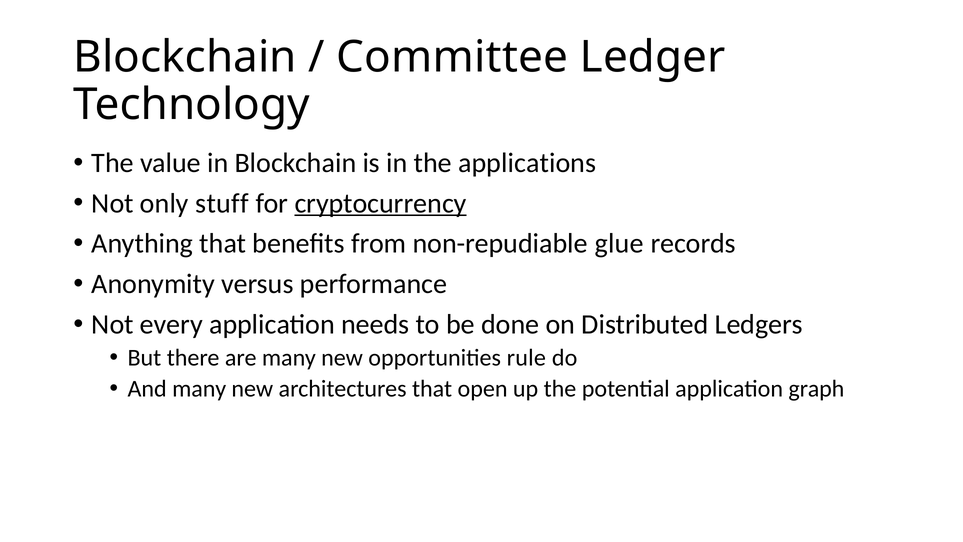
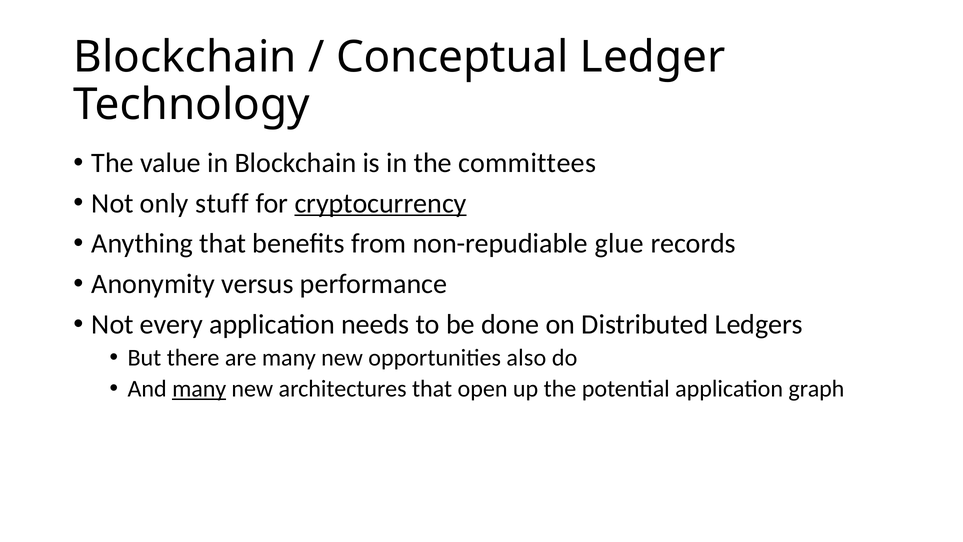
Committee: Committee -> Conceptual
applications: applications -> committees
rule: rule -> also
many at (199, 389) underline: none -> present
